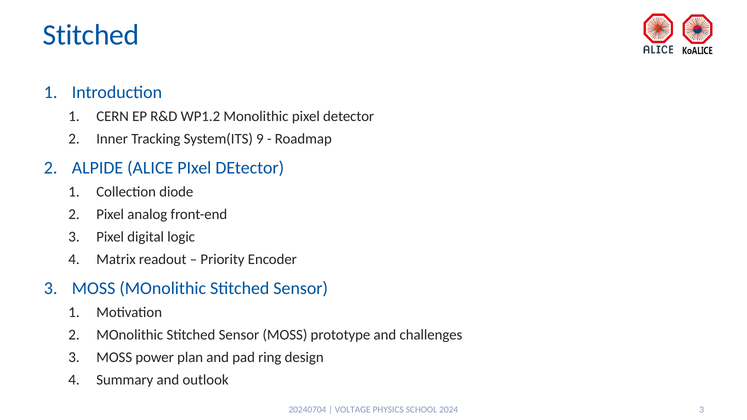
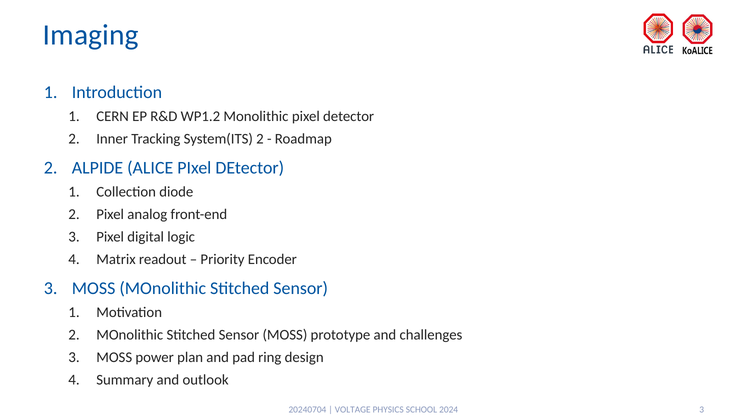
Stitched at (91, 35): Stitched -> Imaging
System(ITS 9: 9 -> 2
